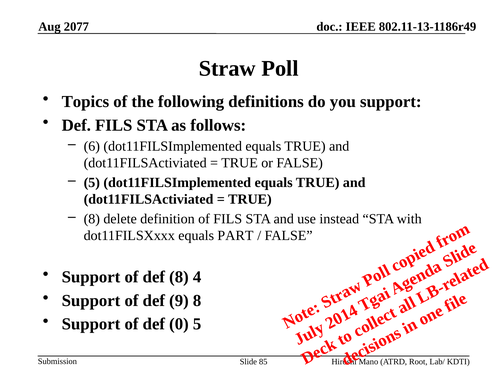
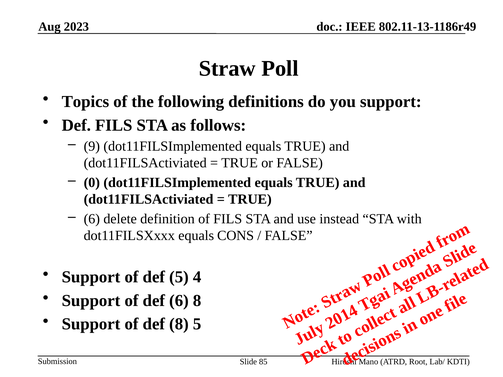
2077: 2077 -> 2023
6: 6 -> 9
5 at (92, 183): 5 -> 0
8 at (92, 219): 8 -> 6
PART: PART -> CONS
def 8: 8 -> 5
def 9: 9 -> 6
def 0: 0 -> 8
